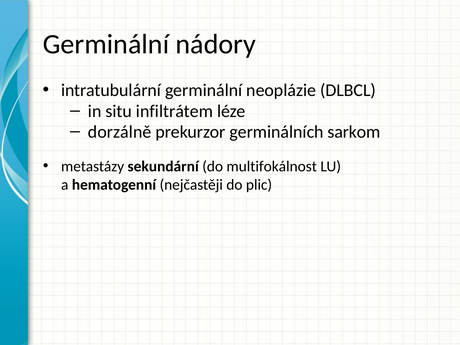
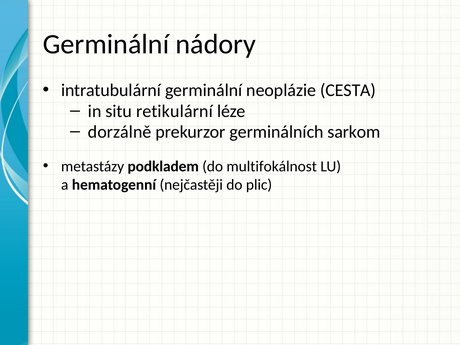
DLBCL: DLBCL -> CESTA
infiltrátem: infiltrátem -> retikulární
sekundární: sekundární -> podkladem
